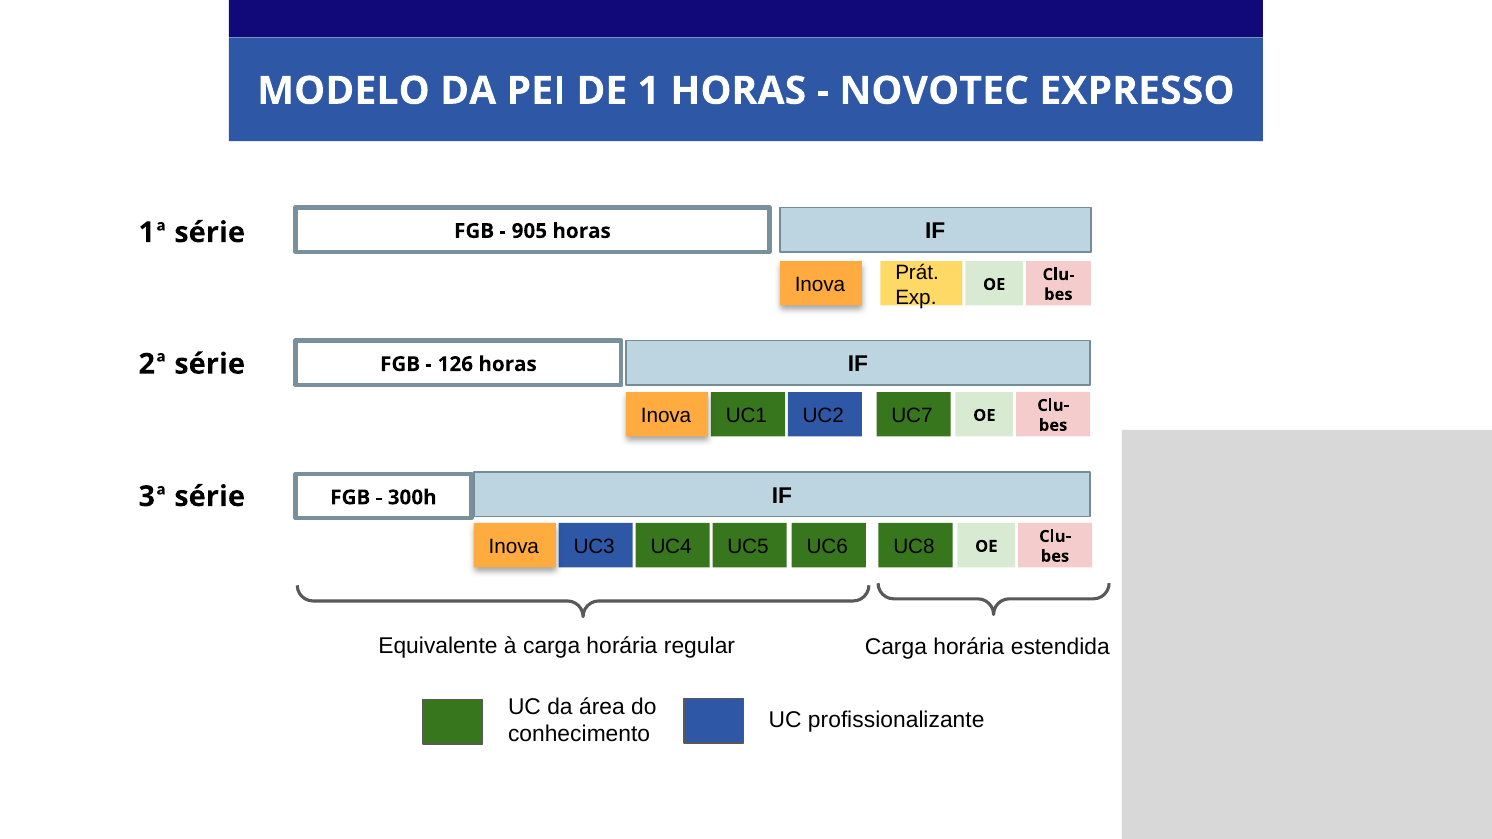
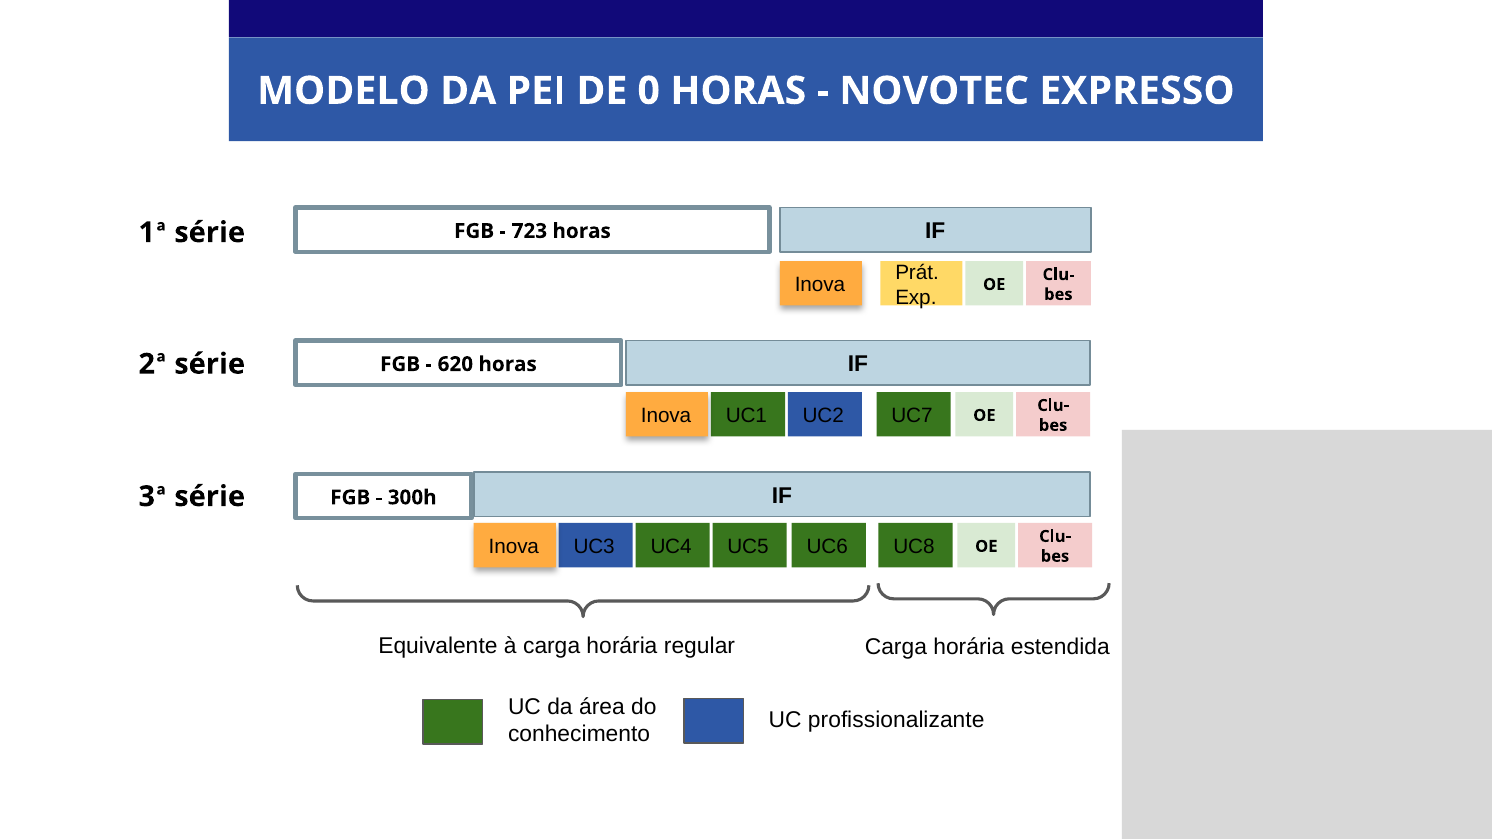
1: 1 -> 0
905: 905 -> 723
126: 126 -> 620
